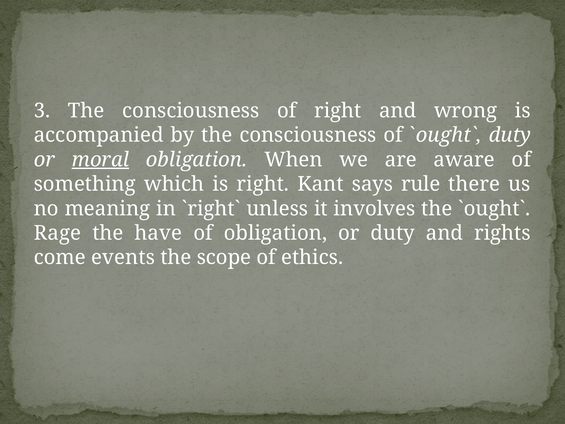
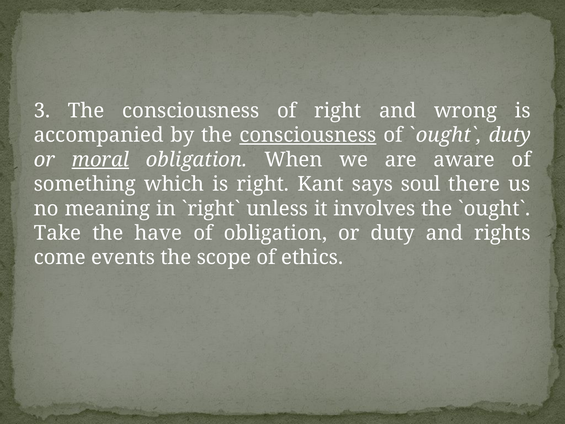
consciousness at (308, 135) underline: none -> present
rule: rule -> soul
Rage: Rage -> Take
